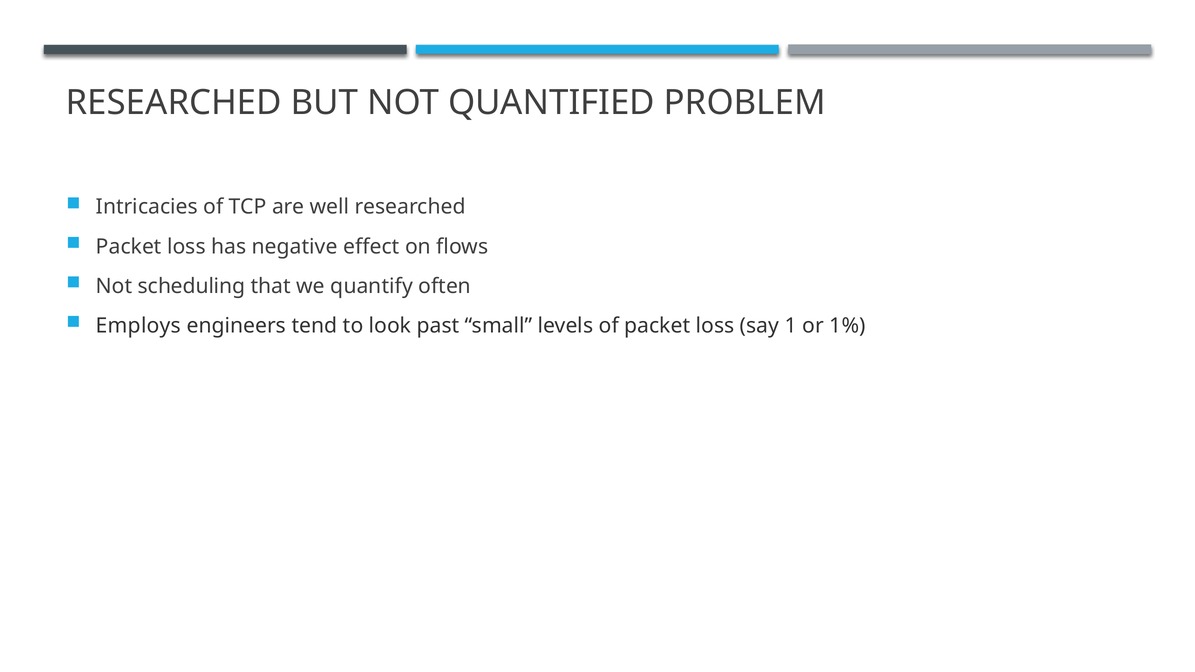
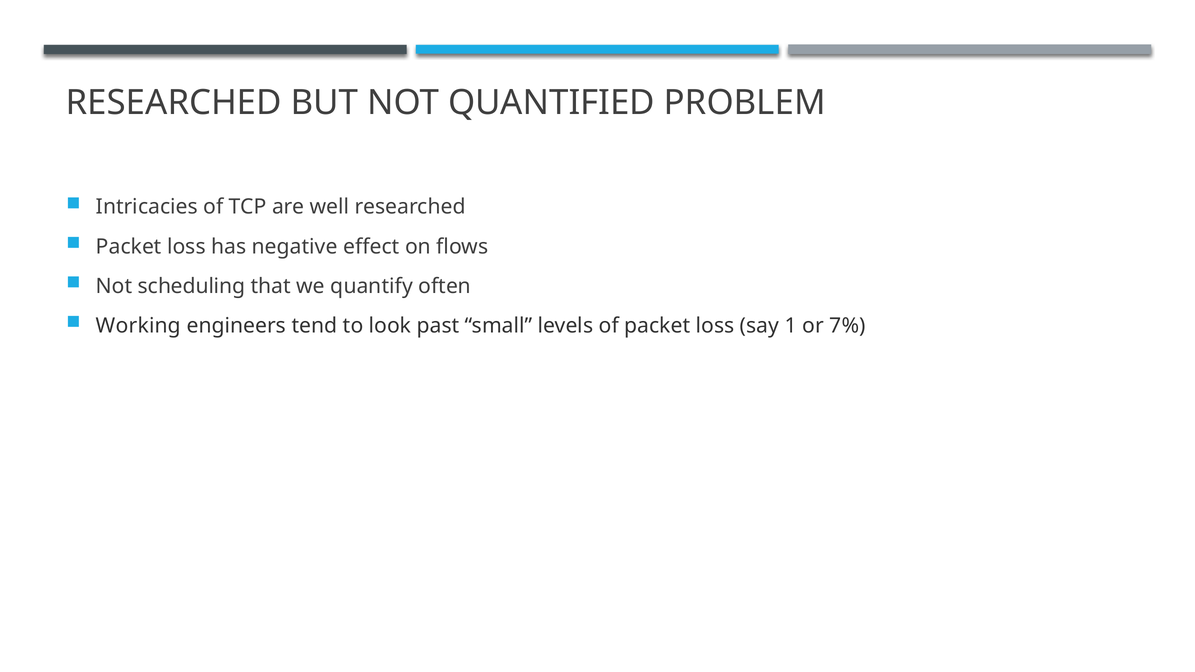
Employs: Employs -> Working
1%: 1% -> 7%
